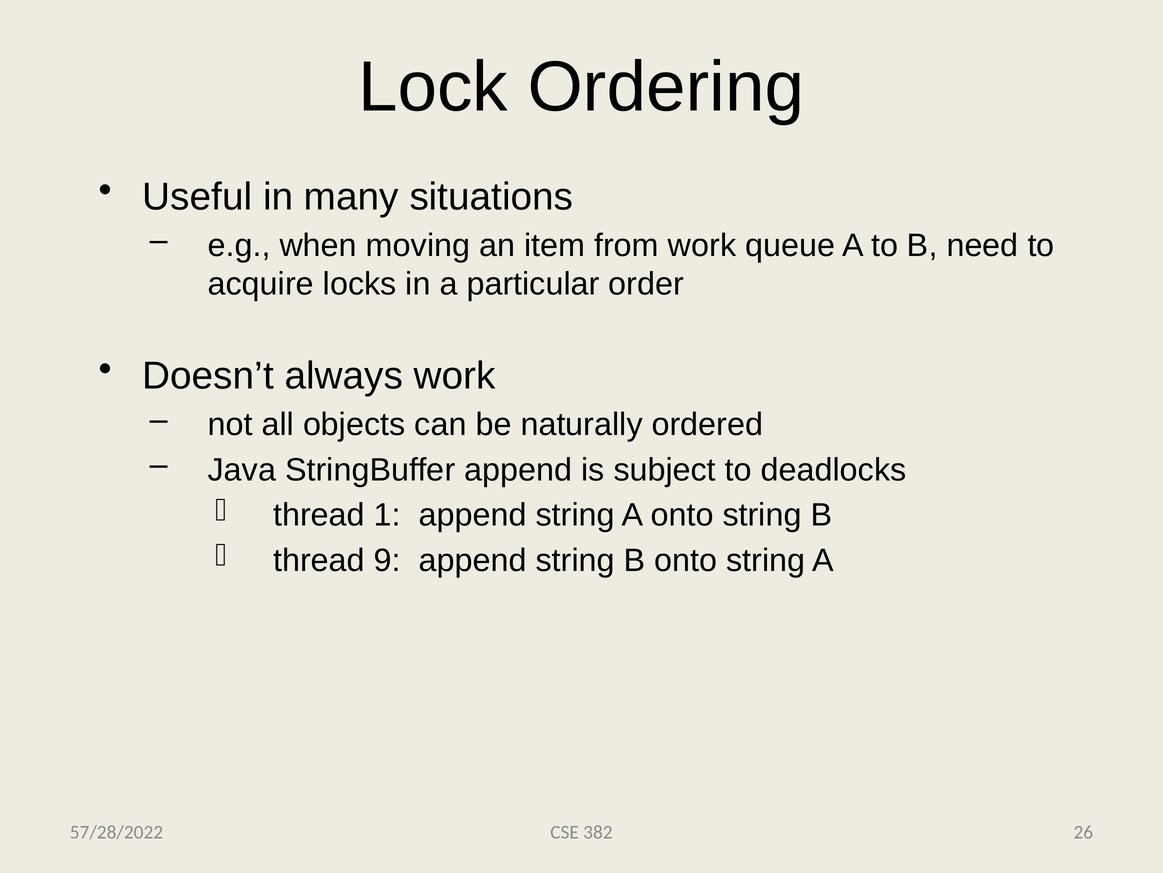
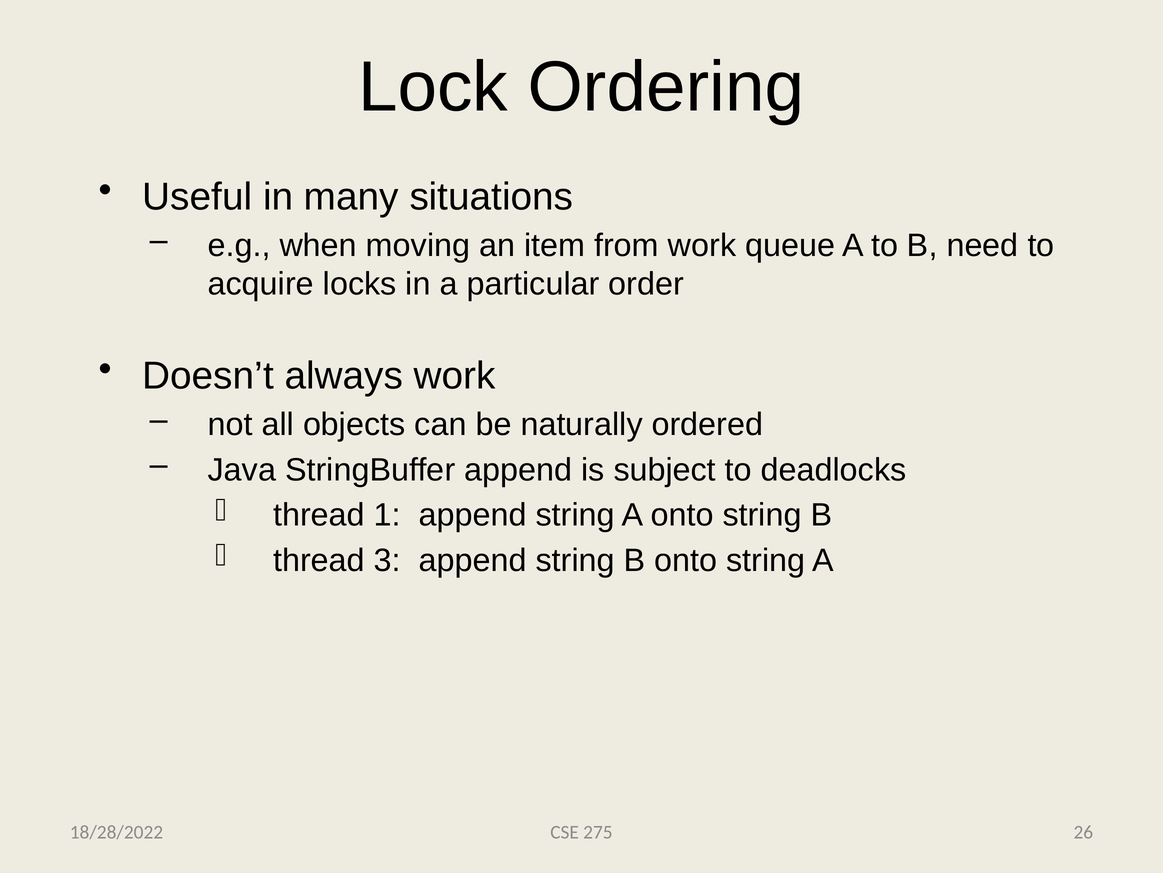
9: 9 -> 3
57/28/2022: 57/28/2022 -> 18/28/2022
382: 382 -> 275
